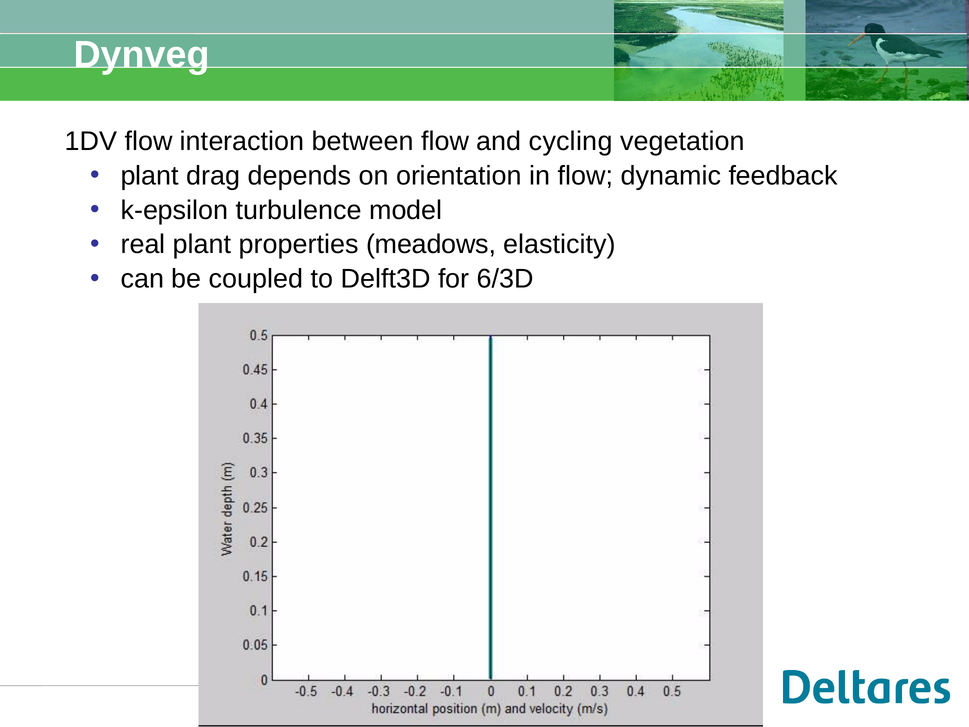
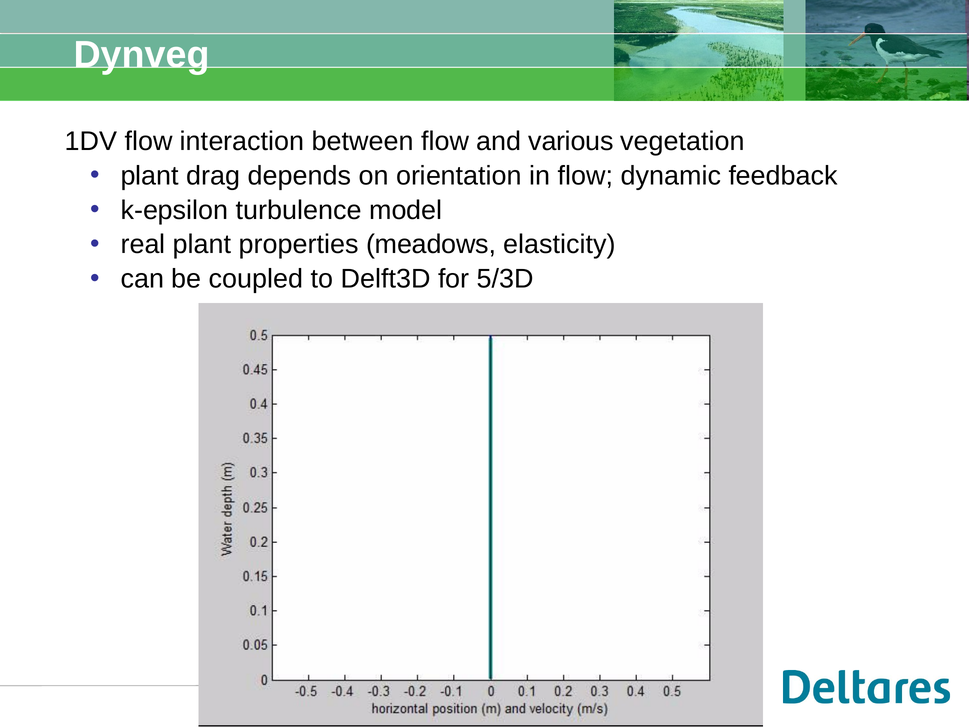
cycling: cycling -> various
6/3D: 6/3D -> 5/3D
